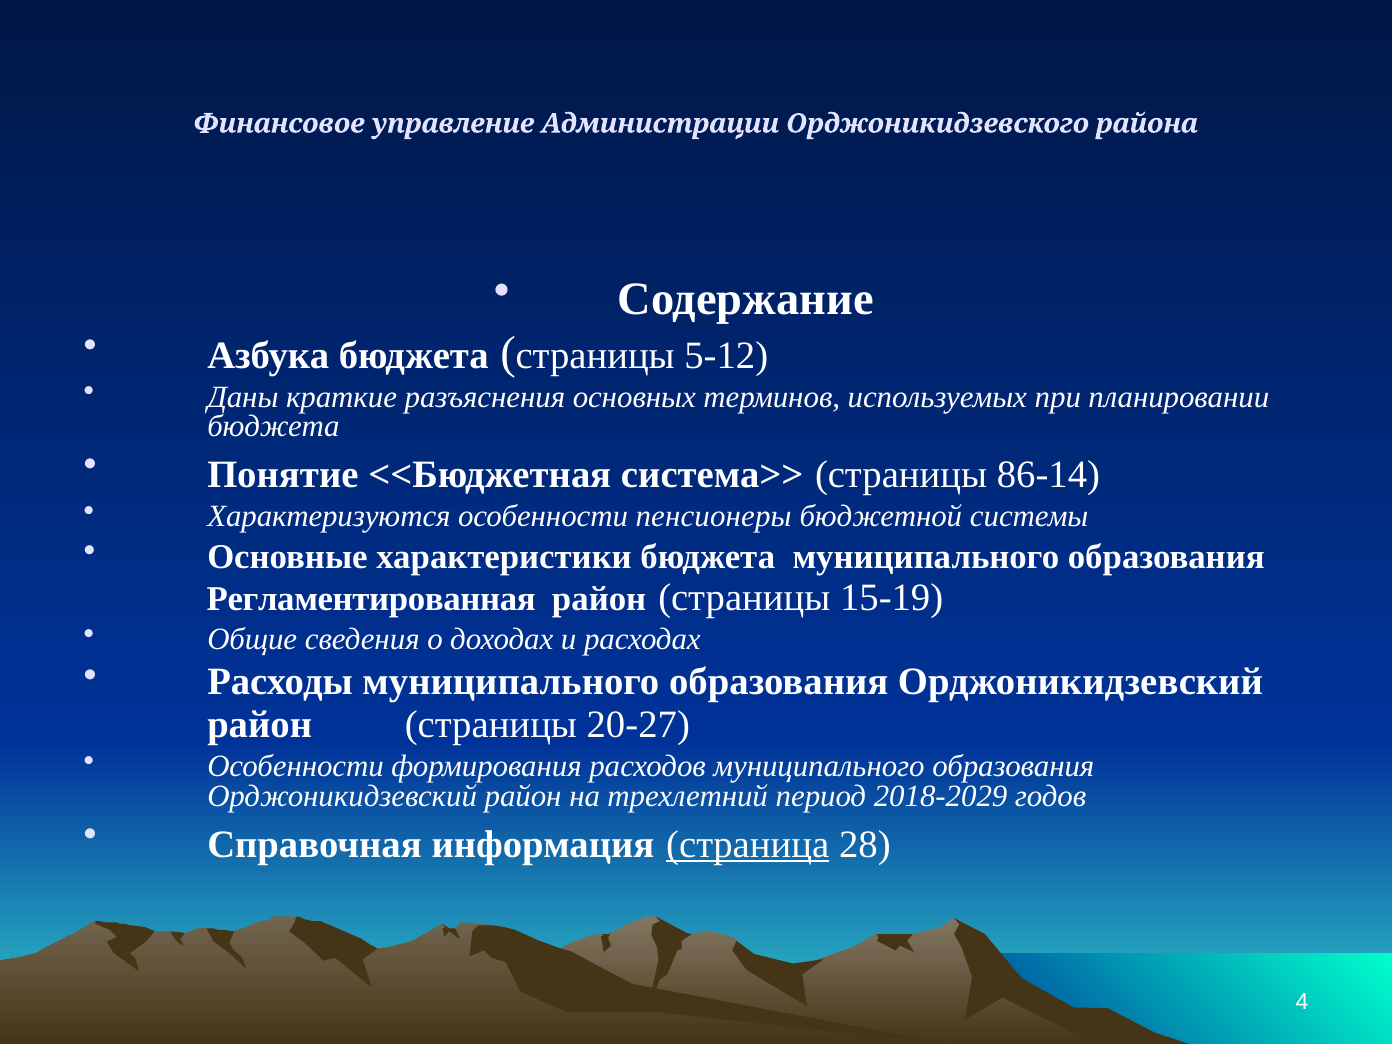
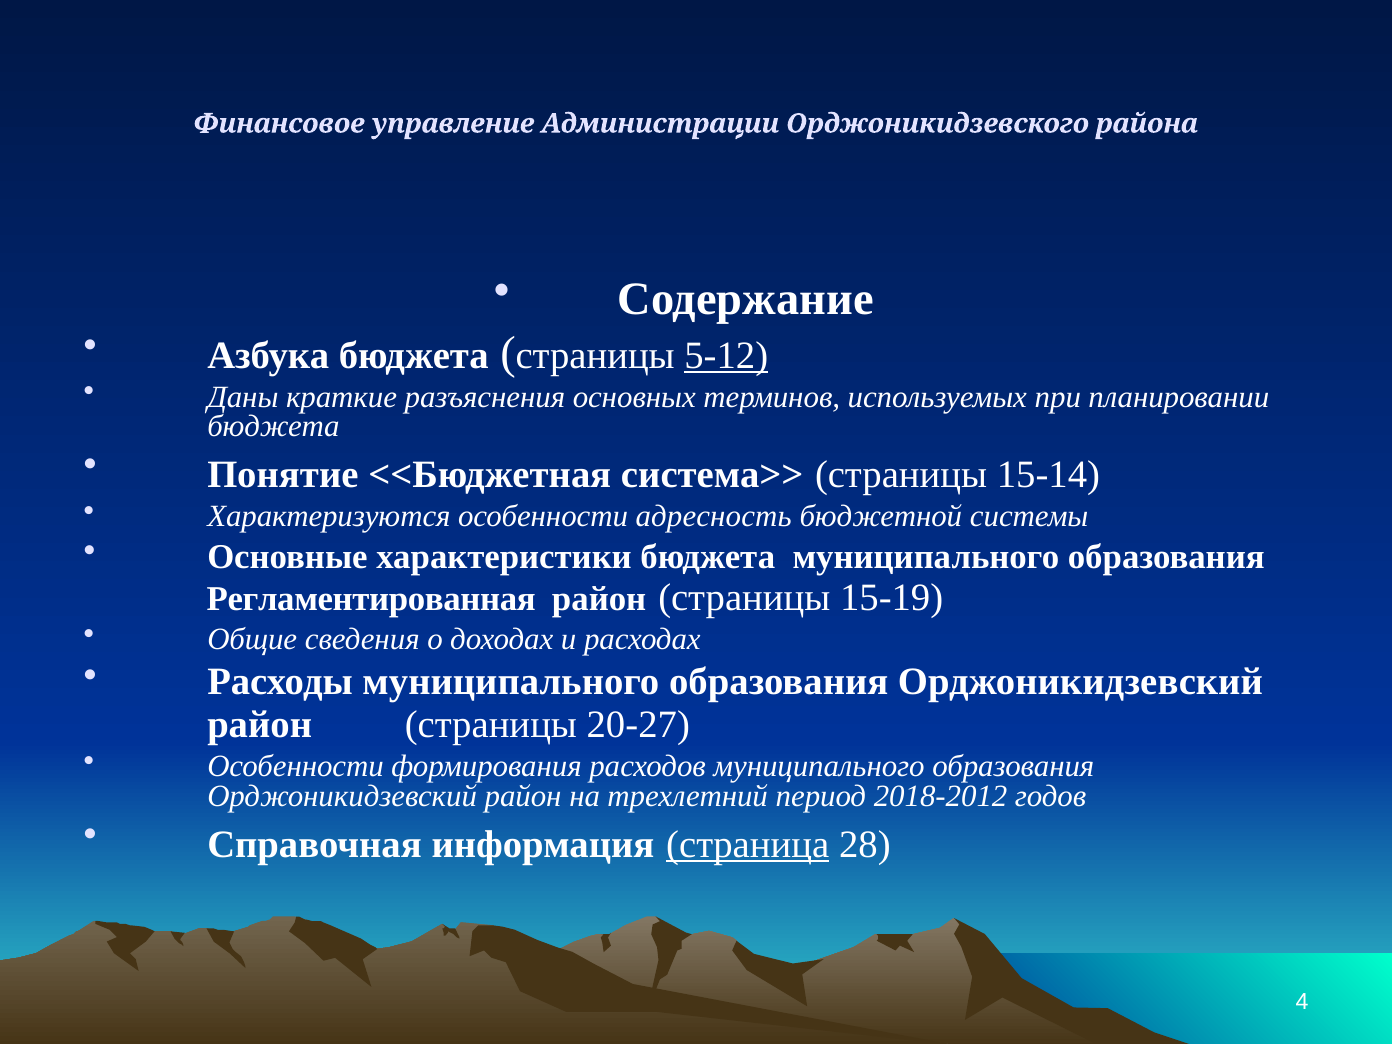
5-12 underline: none -> present
86-14: 86-14 -> 15-14
пенсионеры: пенсионеры -> адресность
2018-2029: 2018-2029 -> 2018-2012
